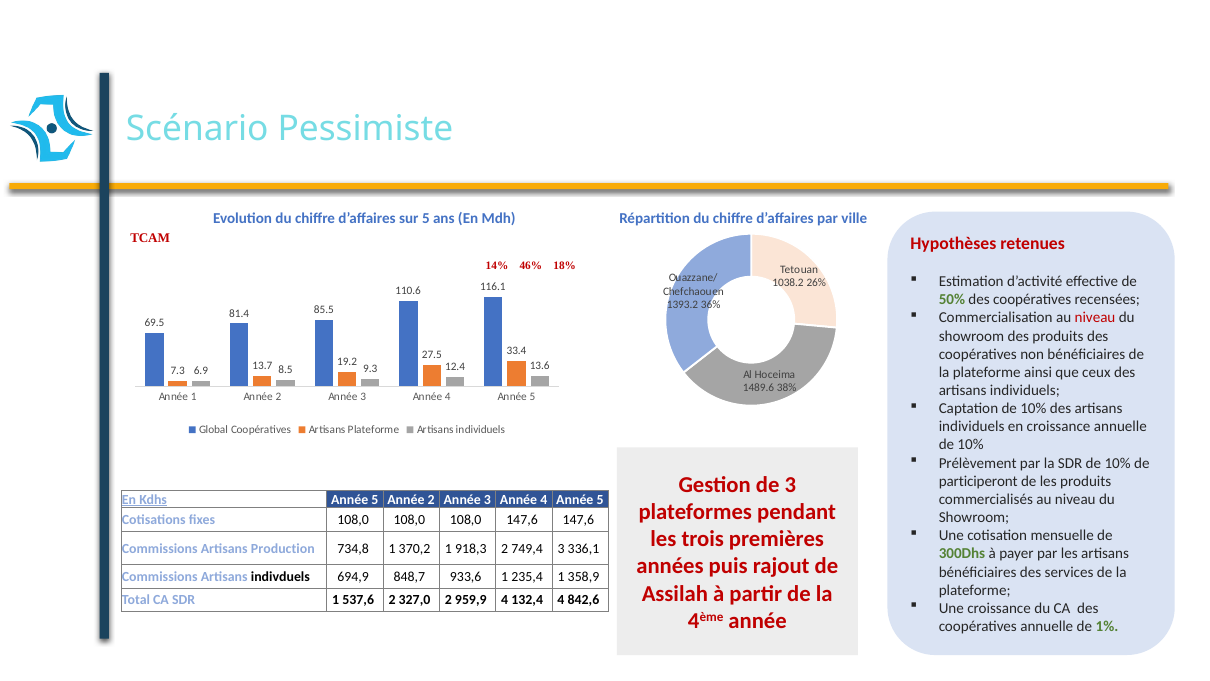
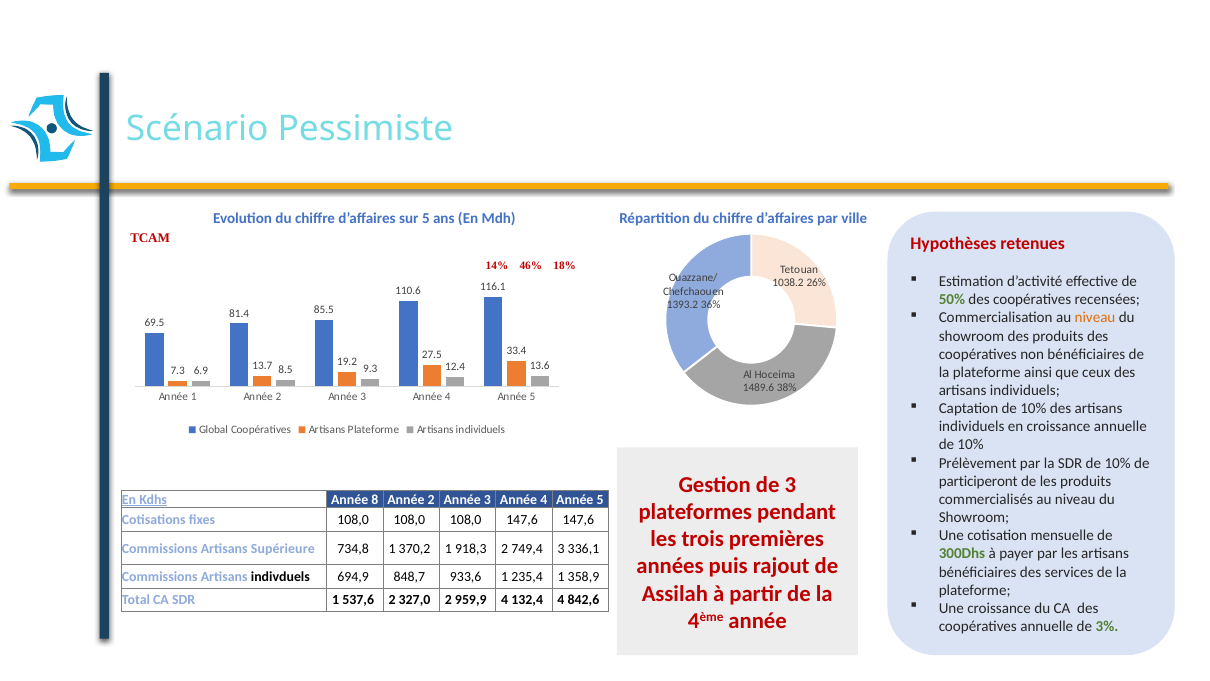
niveau at (1095, 318) colour: red -> orange
Kdhs Année 5: 5 -> 8
Production: Production -> Supérieure
1%: 1% -> 3%
